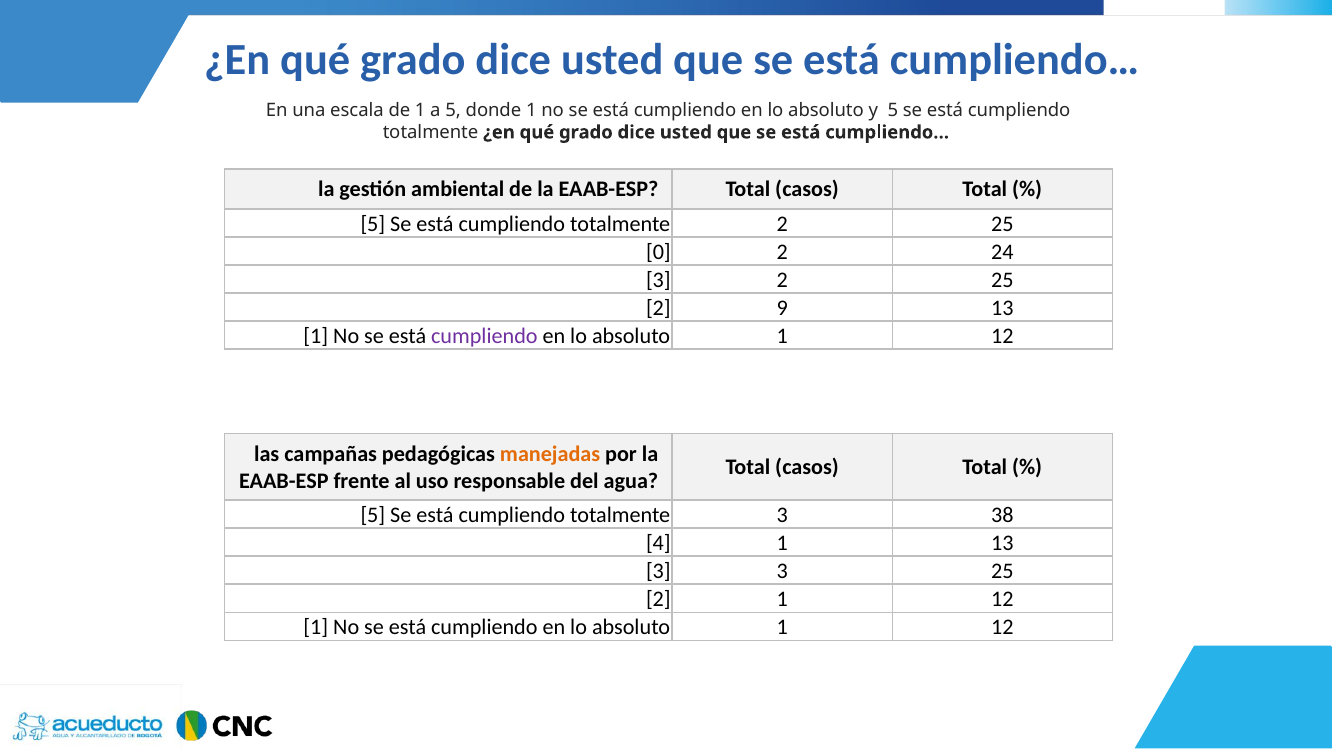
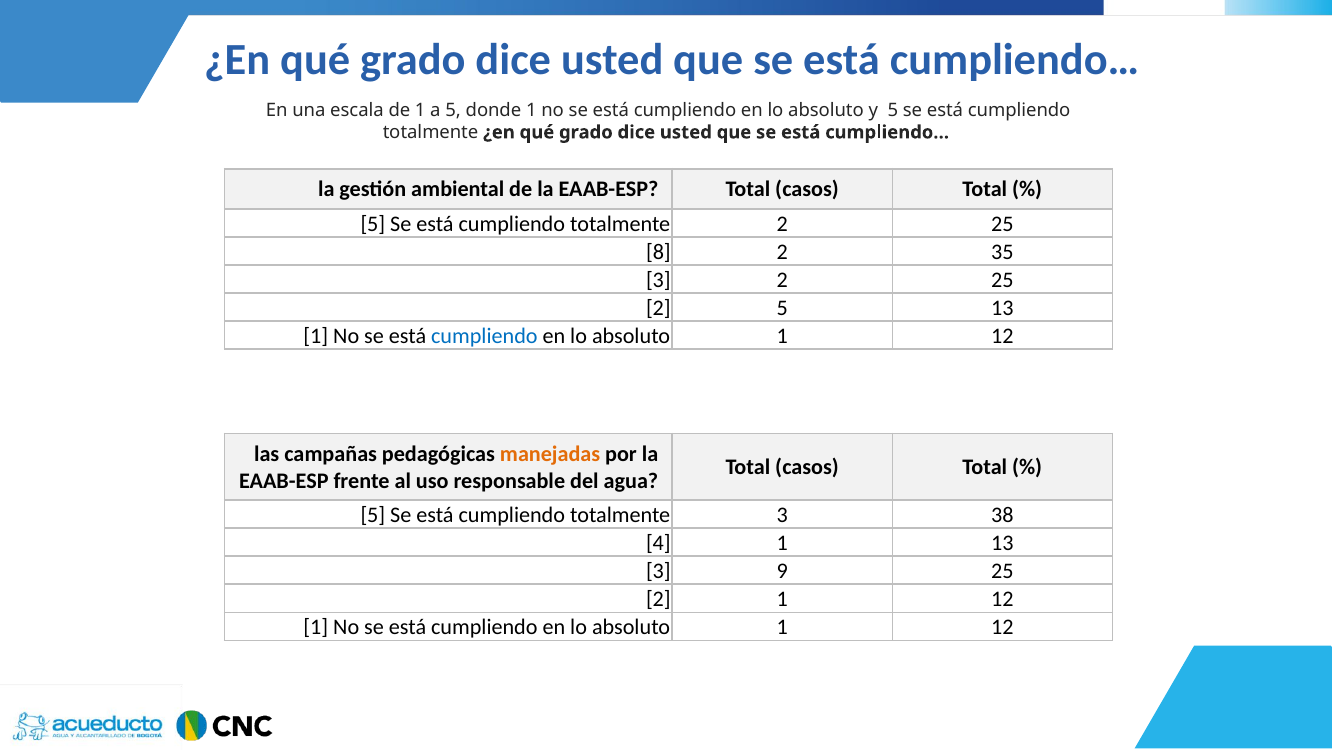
0: 0 -> 8
24: 24 -> 35
2 9: 9 -> 5
cumpliendo at (484, 336) colour: purple -> blue
3 3: 3 -> 9
